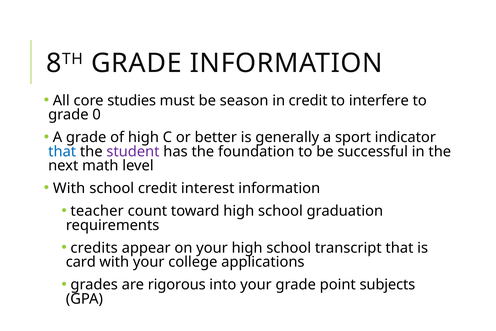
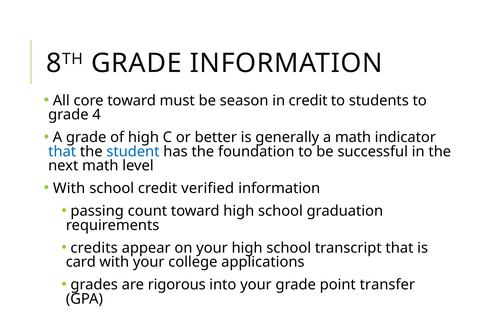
core studies: studies -> toward
interfere: interfere -> students
0: 0 -> 4
a sport: sport -> math
student colour: purple -> blue
interest: interest -> verified
teacher: teacher -> passing
subjects: subjects -> transfer
